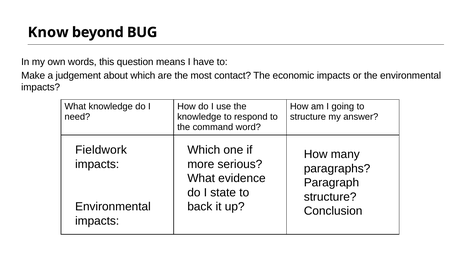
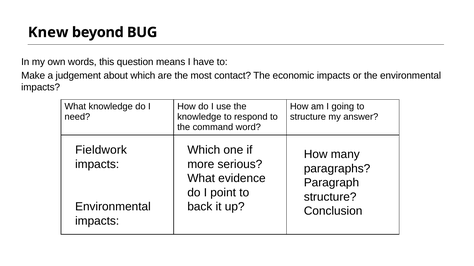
Know: Know -> Knew
state: state -> point
